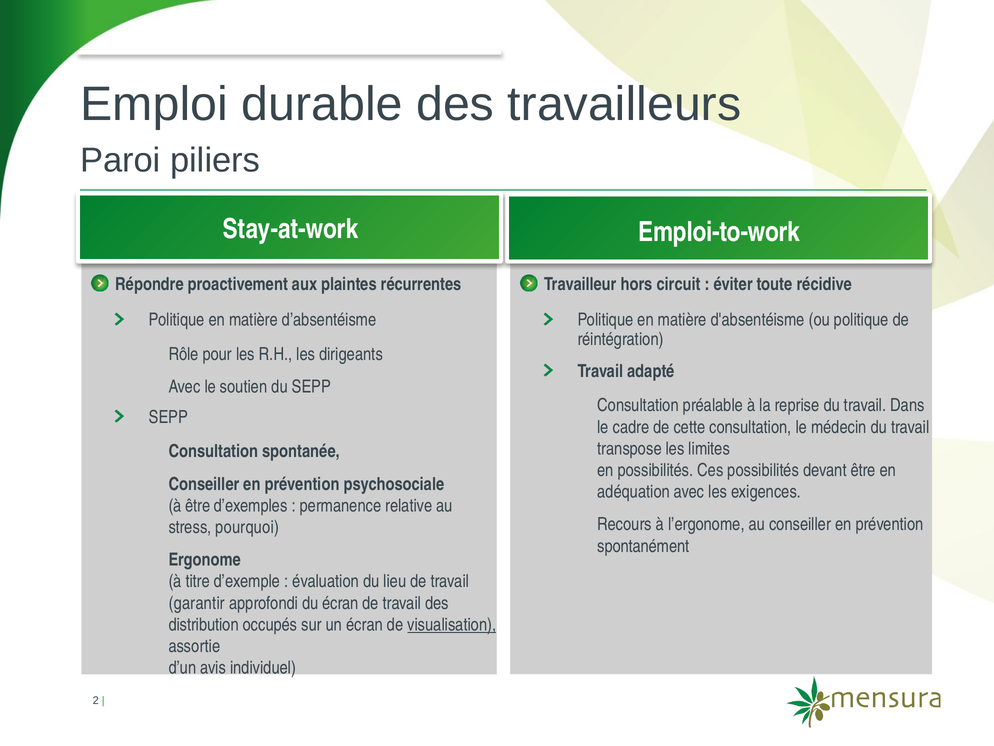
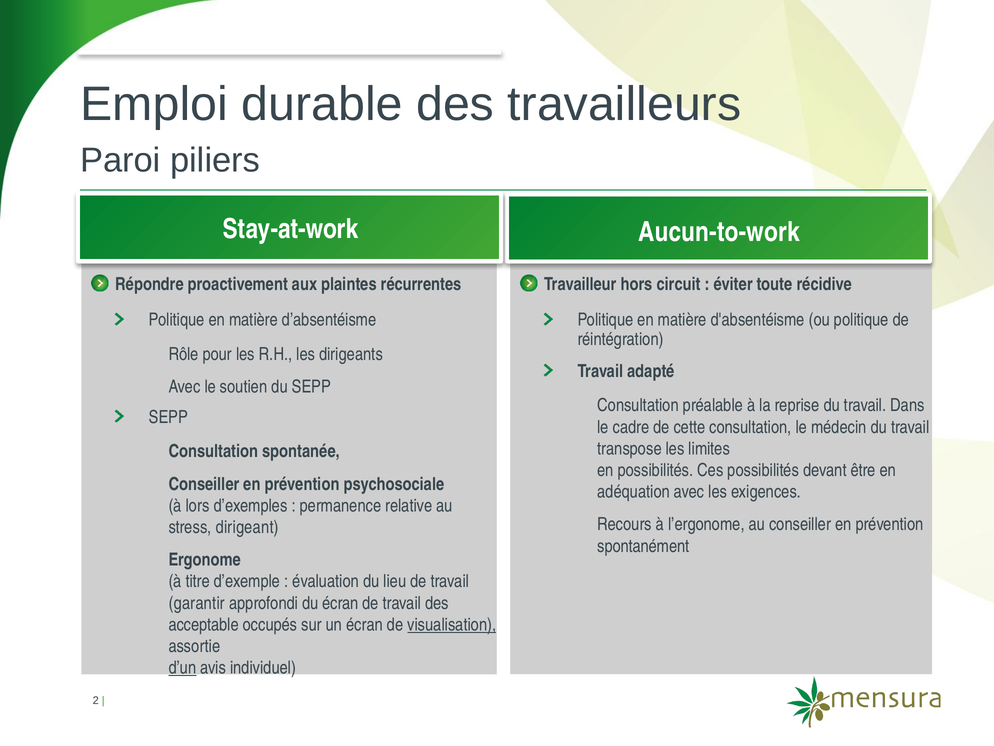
Emploi-to-work: Emploi-to-work -> Aucun-to-work
à être: être -> lors
pourquoi: pourquoi -> dirigeant
distribution: distribution -> acceptable
d’un underline: none -> present
